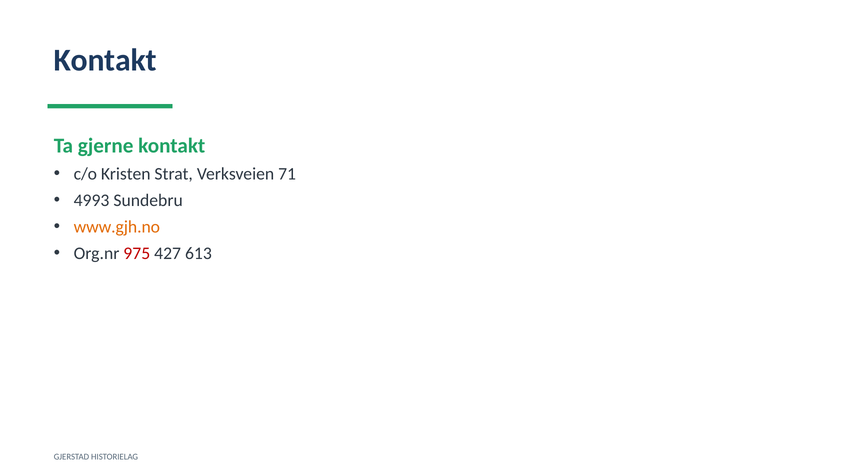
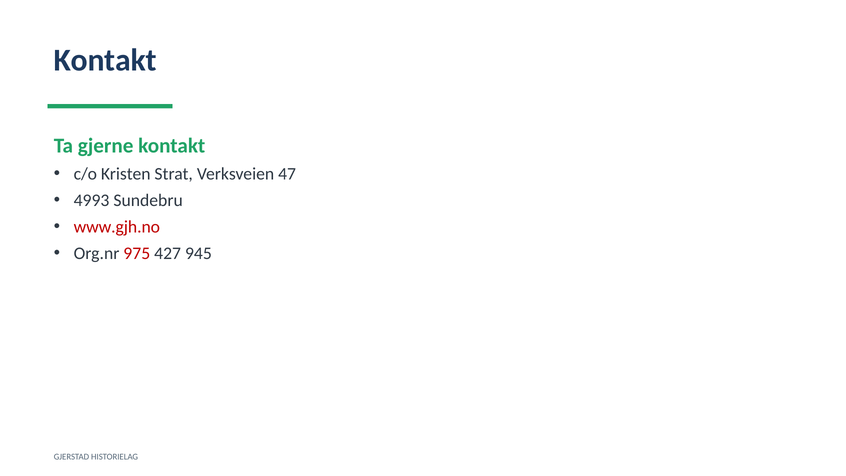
71: 71 -> 47
www.gjh.no colour: orange -> red
613: 613 -> 945
